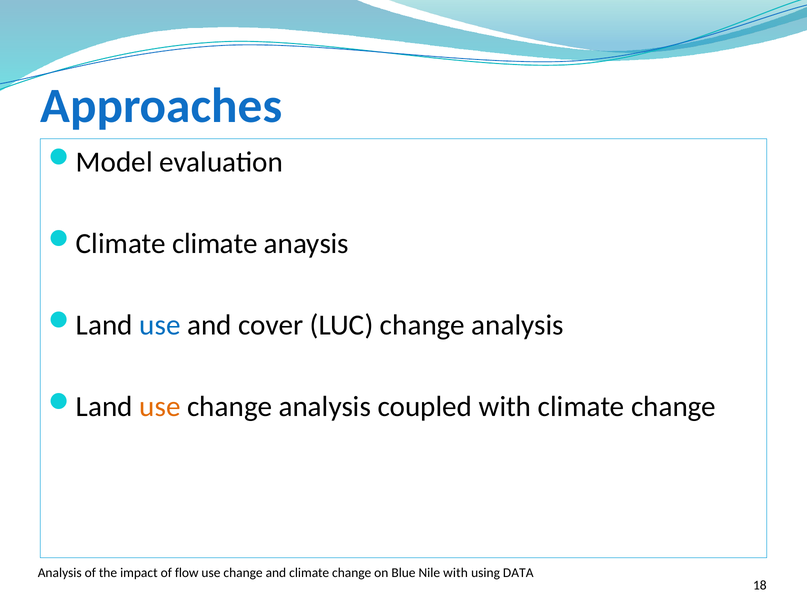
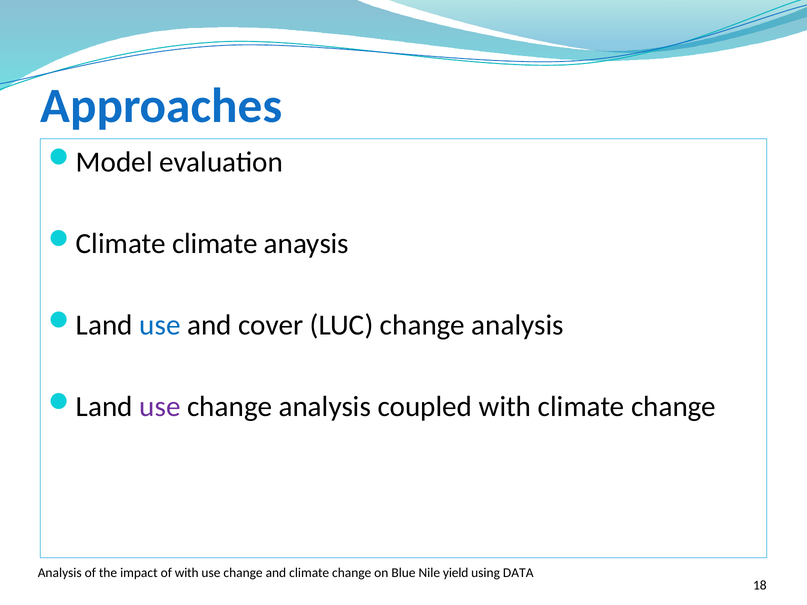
use at (160, 407) colour: orange -> purple
of flow: flow -> with
Nile with: with -> yield
